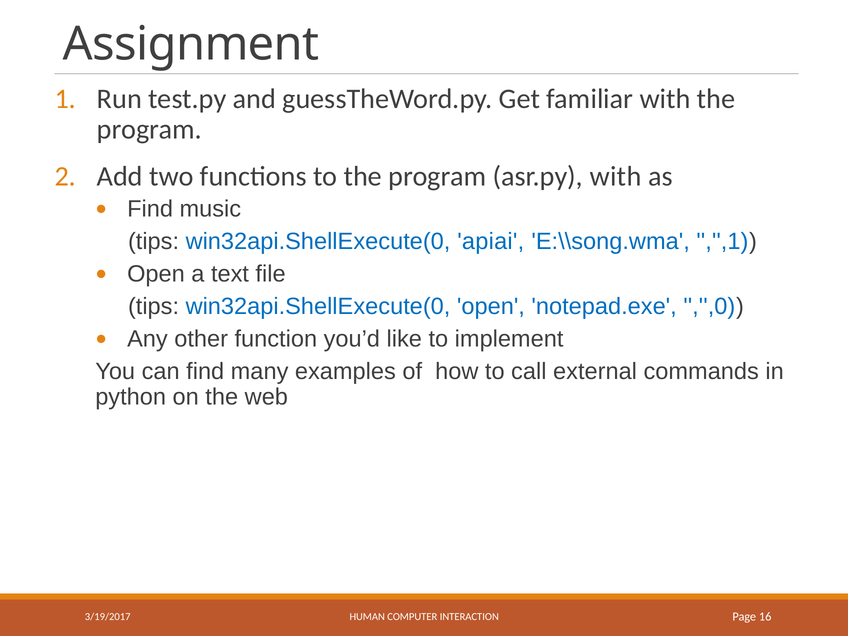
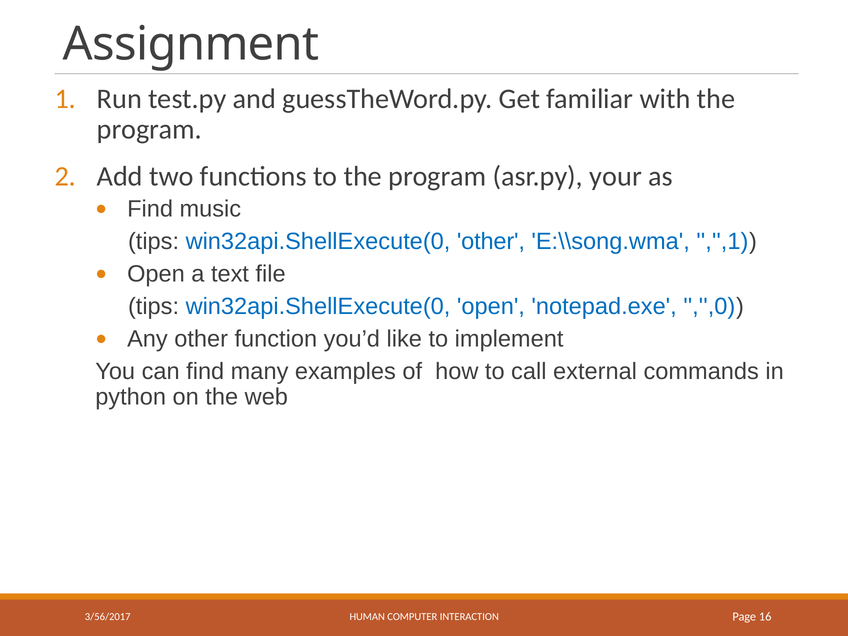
asr.py with: with -> your
win32api.ShellExecute(0 apiai: apiai -> other
3/19/2017: 3/19/2017 -> 3/56/2017
